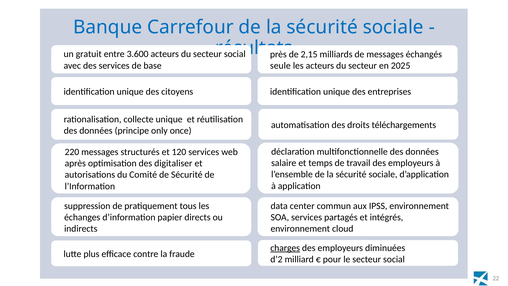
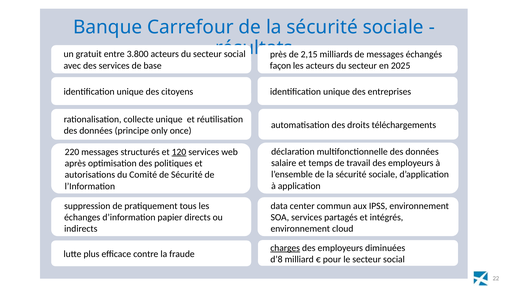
3.600: 3.600 -> 3.800
seule: seule -> façon
120 underline: none -> present
digitaliser: digitaliser -> politiques
d’2: d’2 -> d’8
